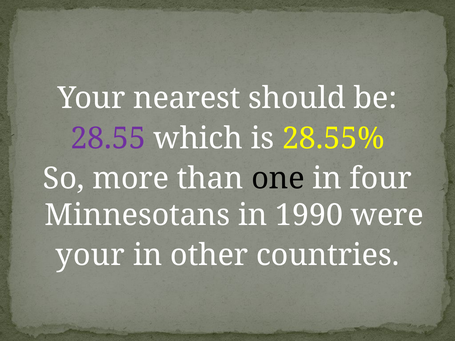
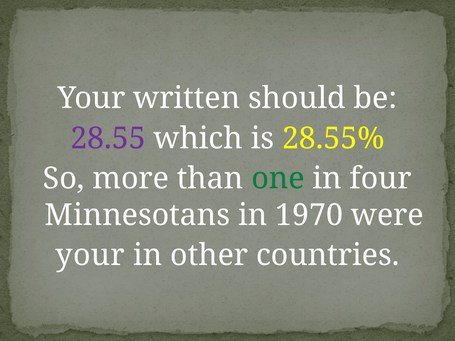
nearest: nearest -> written
one colour: black -> green
1990: 1990 -> 1970
